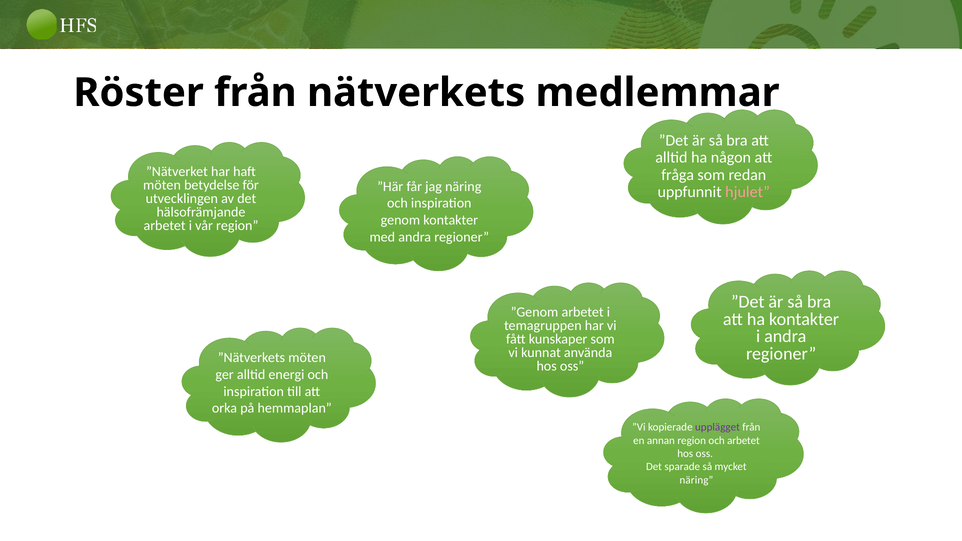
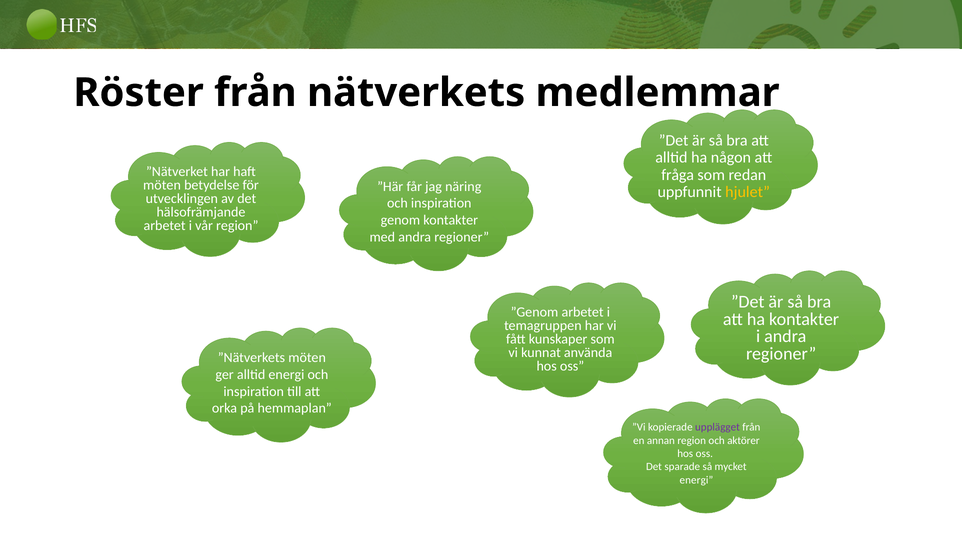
hjulet colour: pink -> yellow
och arbetet: arbetet -> aktörer
näring at (696, 480): näring -> energi
